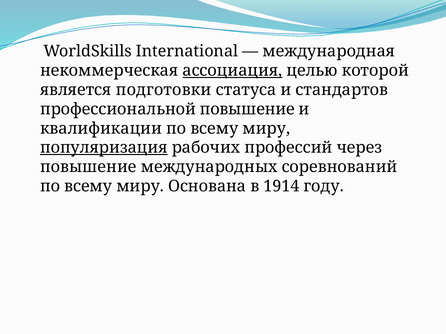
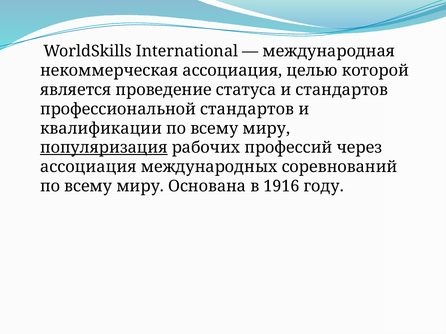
ассоциация at (232, 71) underline: present -> none
подготовки: подготовки -> проведение
профессиональной повышение: повышение -> стандартов
повышение at (88, 167): повышение -> ассоциация
1914: 1914 -> 1916
